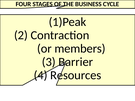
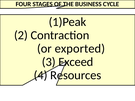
members: members -> exported
Barrier: Barrier -> Exceed
